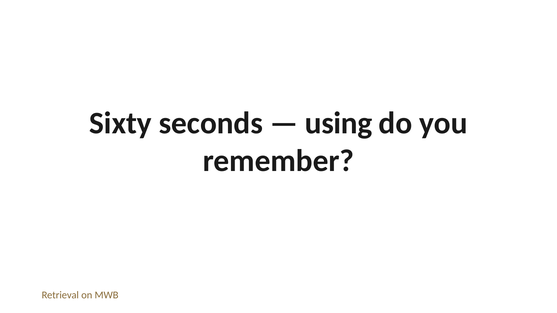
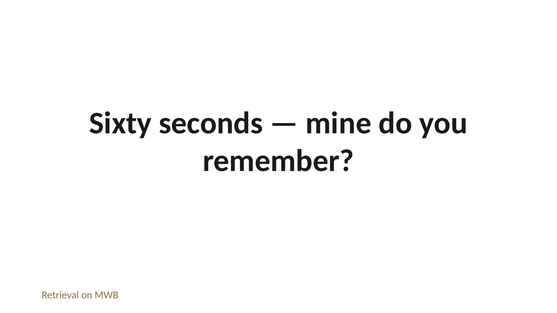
using: using -> mine
